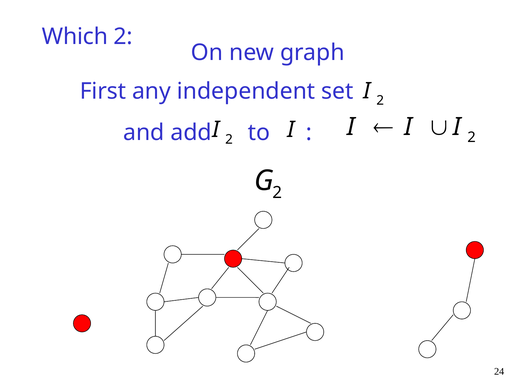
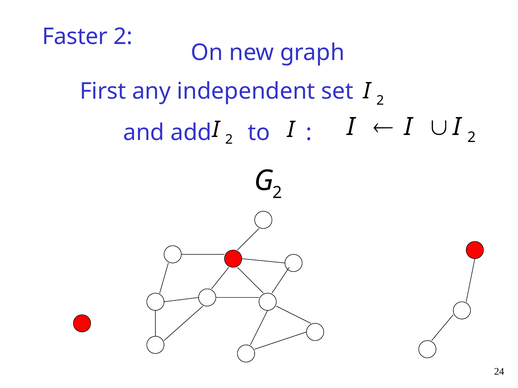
Which: Which -> Faster
